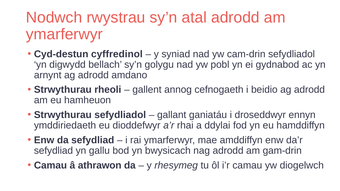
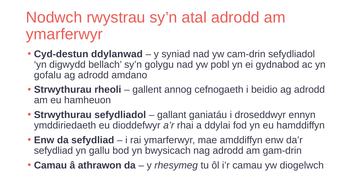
cyffredinol: cyffredinol -> ddylanwad
arnynt: arnynt -> gofalu
